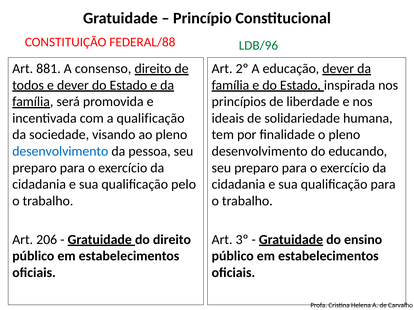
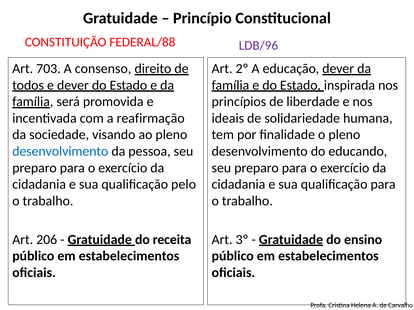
LDB/96 colour: green -> purple
881: 881 -> 703
a qualificação: qualificação -> reafirmação
do direito: direito -> receita
